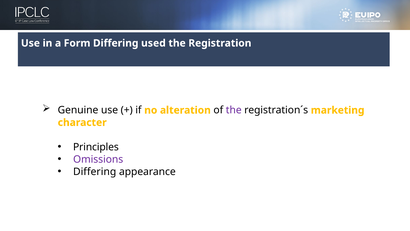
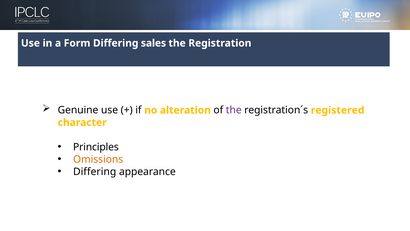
used: used -> sales
marketing: marketing -> registered
Omissions colour: purple -> orange
